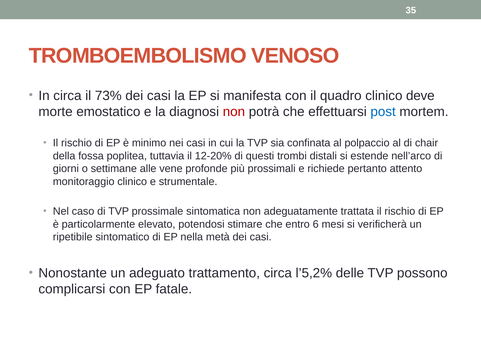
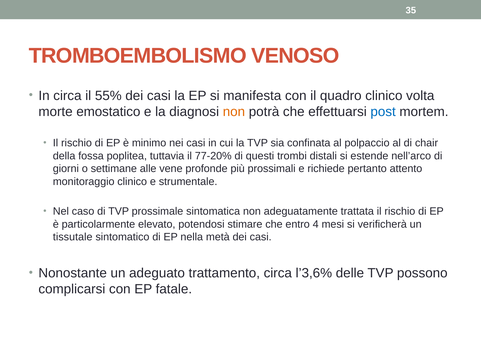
73%: 73% -> 55%
deve: deve -> volta
non at (234, 112) colour: red -> orange
12-20%: 12-20% -> 77-20%
6: 6 -> 4
ripetibile: ripetibile -> tissutale
l’5,2%: l’5,2% -> l’3,6%
